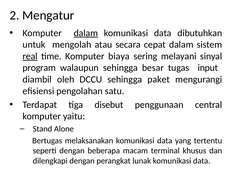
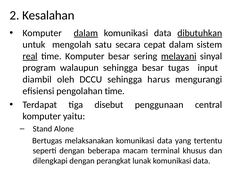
Mengatur: Mengatur -> Kesalahan
dibutuhkan underline: none -> present
atau: atau -> satu
Komputer biaya: biaya -> besar
melayani underline: none -> present
paket: paket -> harus
pengolahan satu: satu -> time
